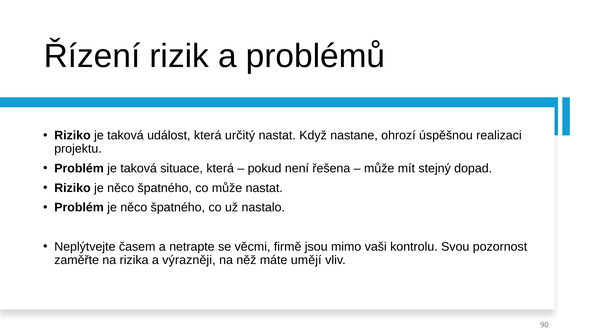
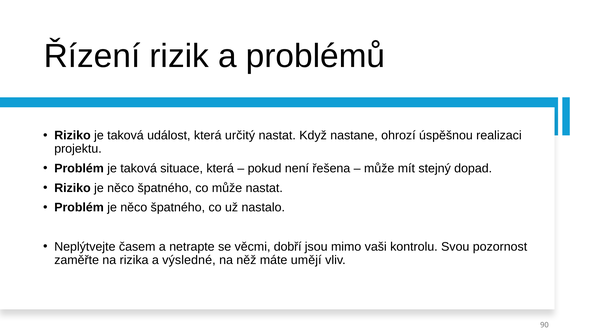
firmě: firmě -> dobří
výrazněji: výrazněji -> výsledné
